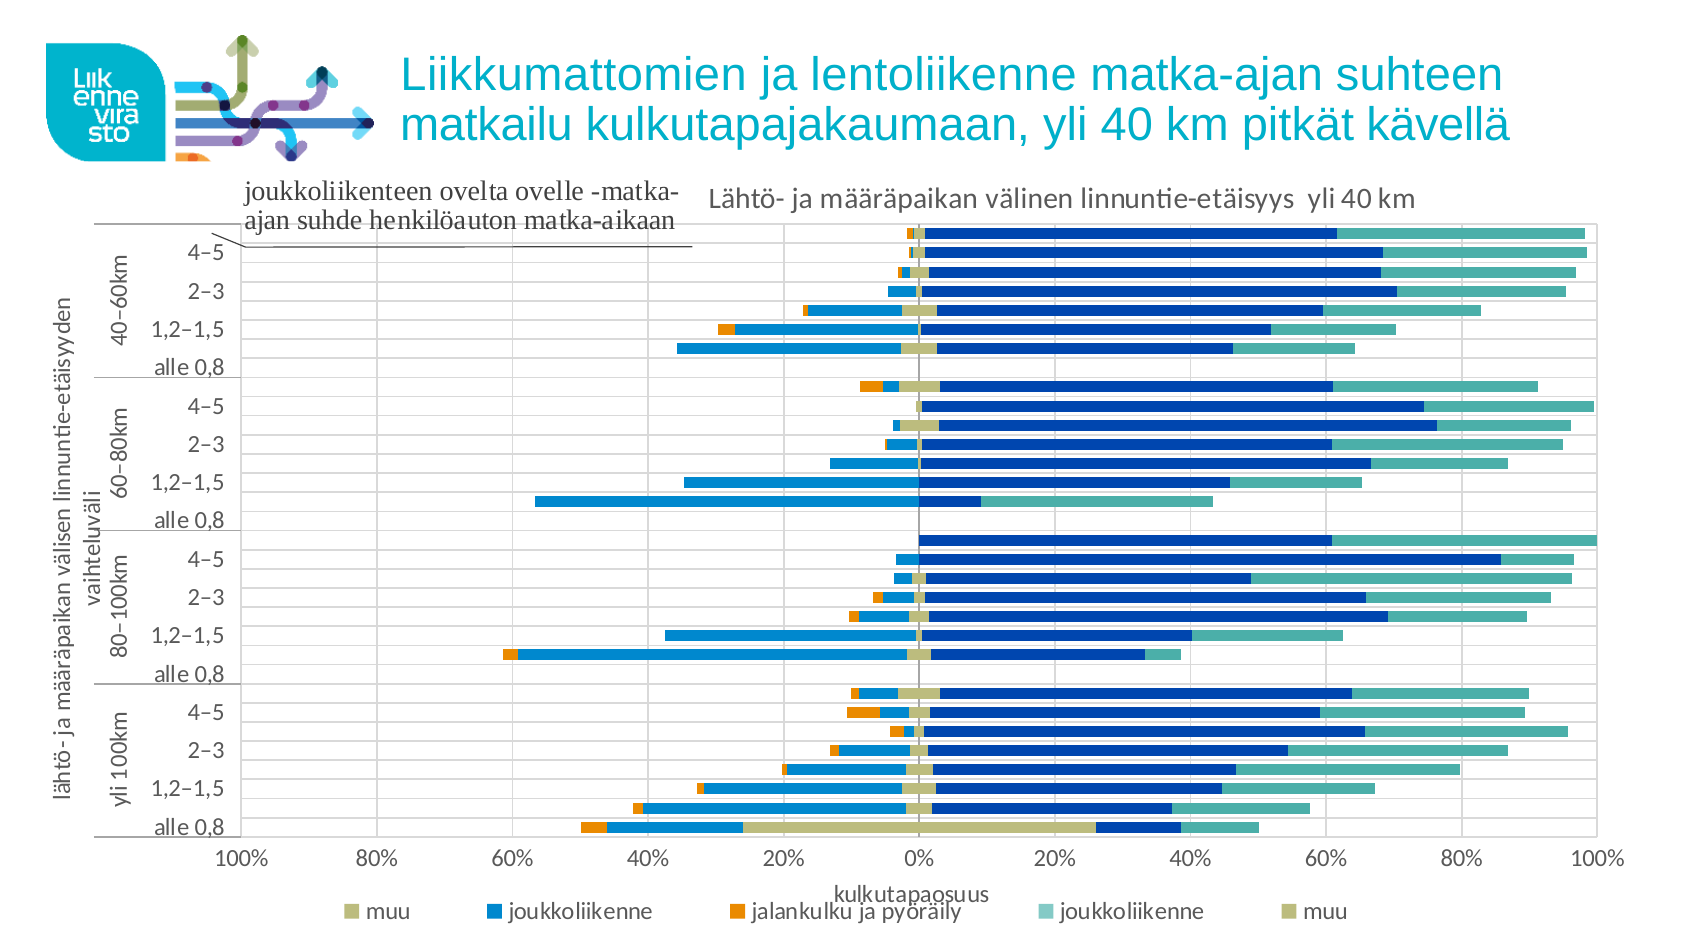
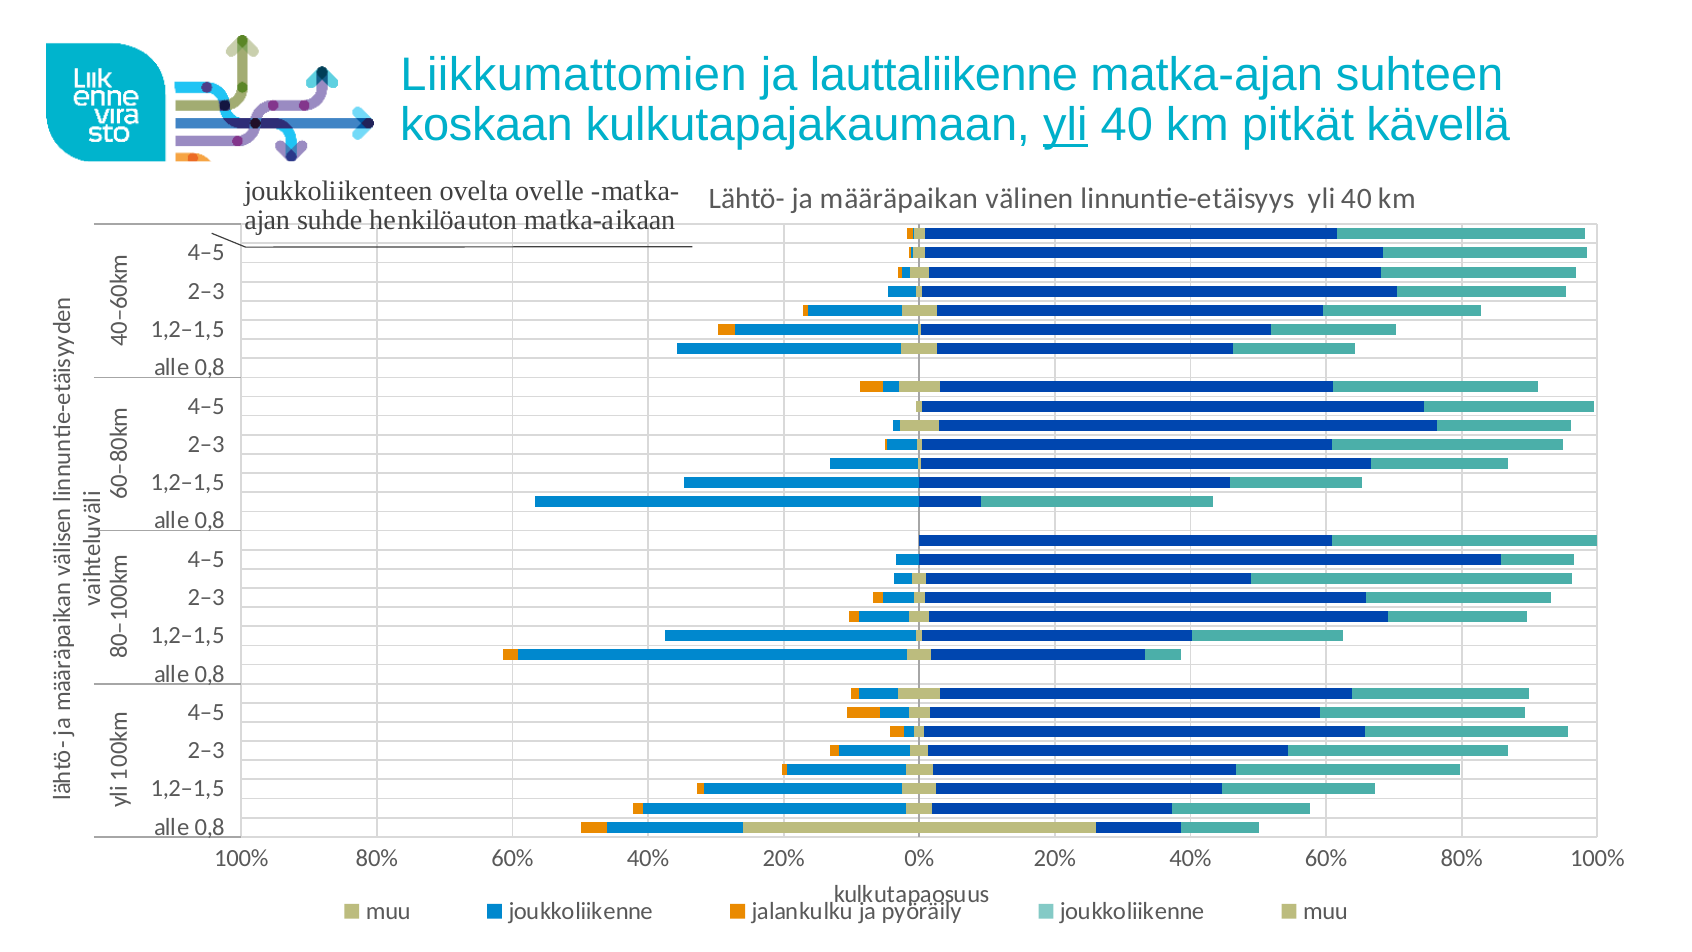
lentoliikenne: lentoliikenne -> lauttaliikenne
matkailu: matkailu -> koskaan
yli at (1065, 125) underline: none -> present
